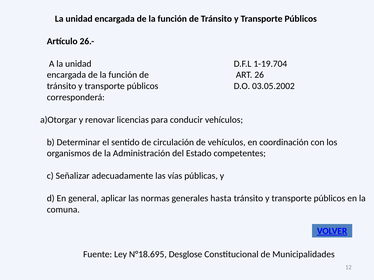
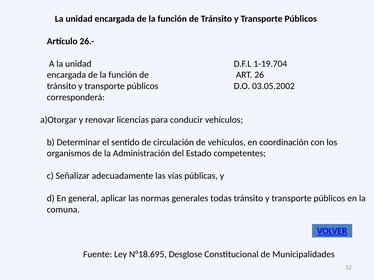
hasta: hasta -> todas
